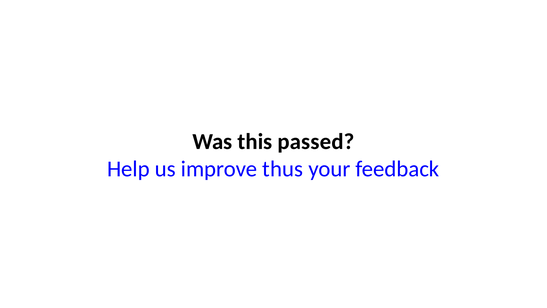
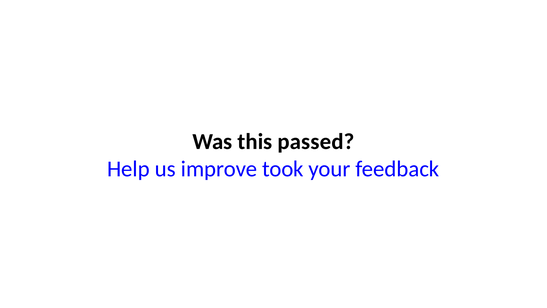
thus: thus -> took
